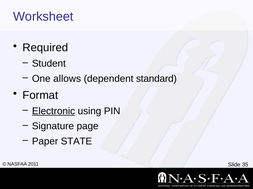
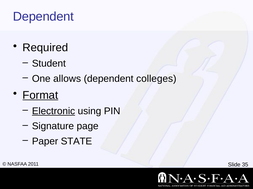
Worksheet at (43, 17): Worksheet -> Dependent
standard: standard -> colleges
Format underline: none -> present
